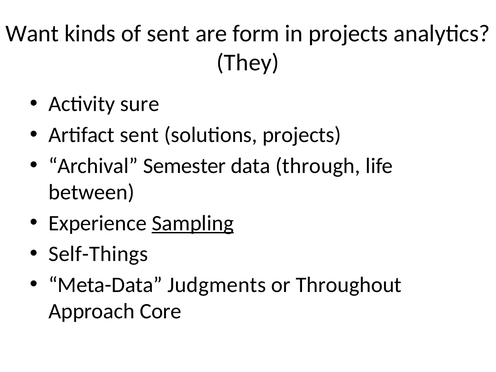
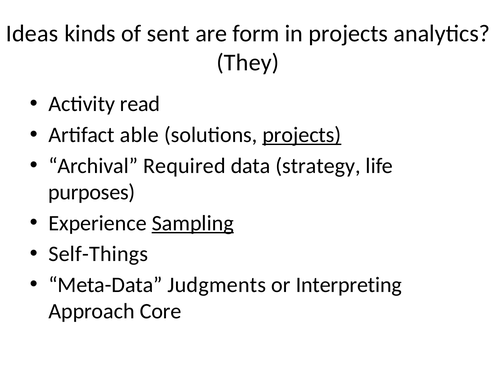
Want: Want -> Ideas
sure: sure -> read
Artifact sent: sent -> able
projects at (302, 135) underline: none -> present
Semester: Semester -> Required
through: through -> strategy
between: between -> purposes
Throughout: Throughout -> Interpreting
